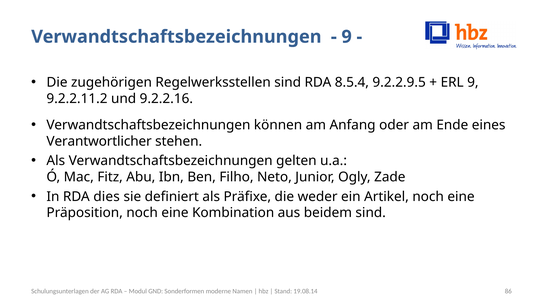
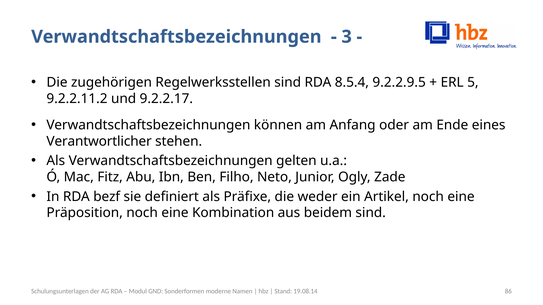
9 at (347, 37): 9 -> 3
ERL 9: 9 -> 5
9.2.2.16: 9.2.2.16 -> 9.2.2.17
dies: dies -> bezf
